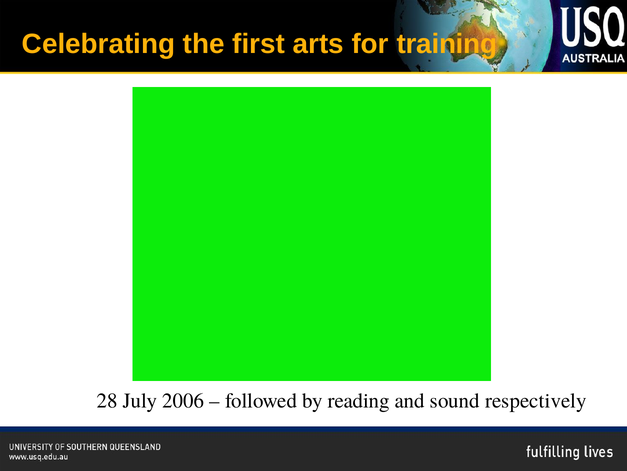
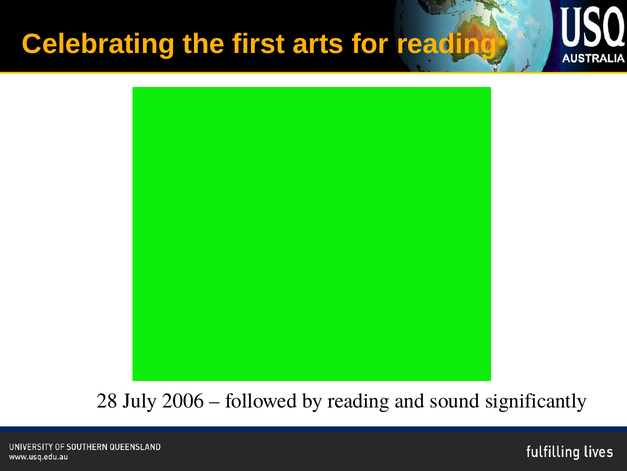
for training: training -> reading
respectively: respectively -> significantly
